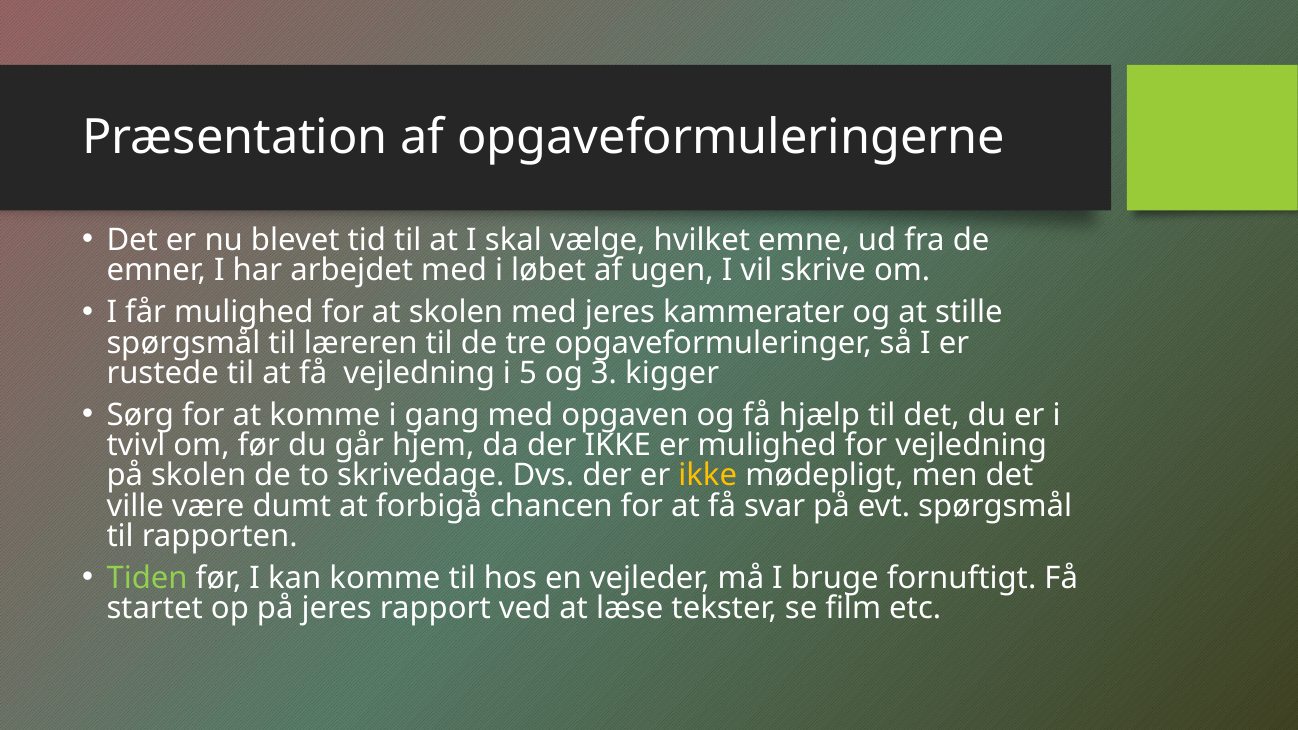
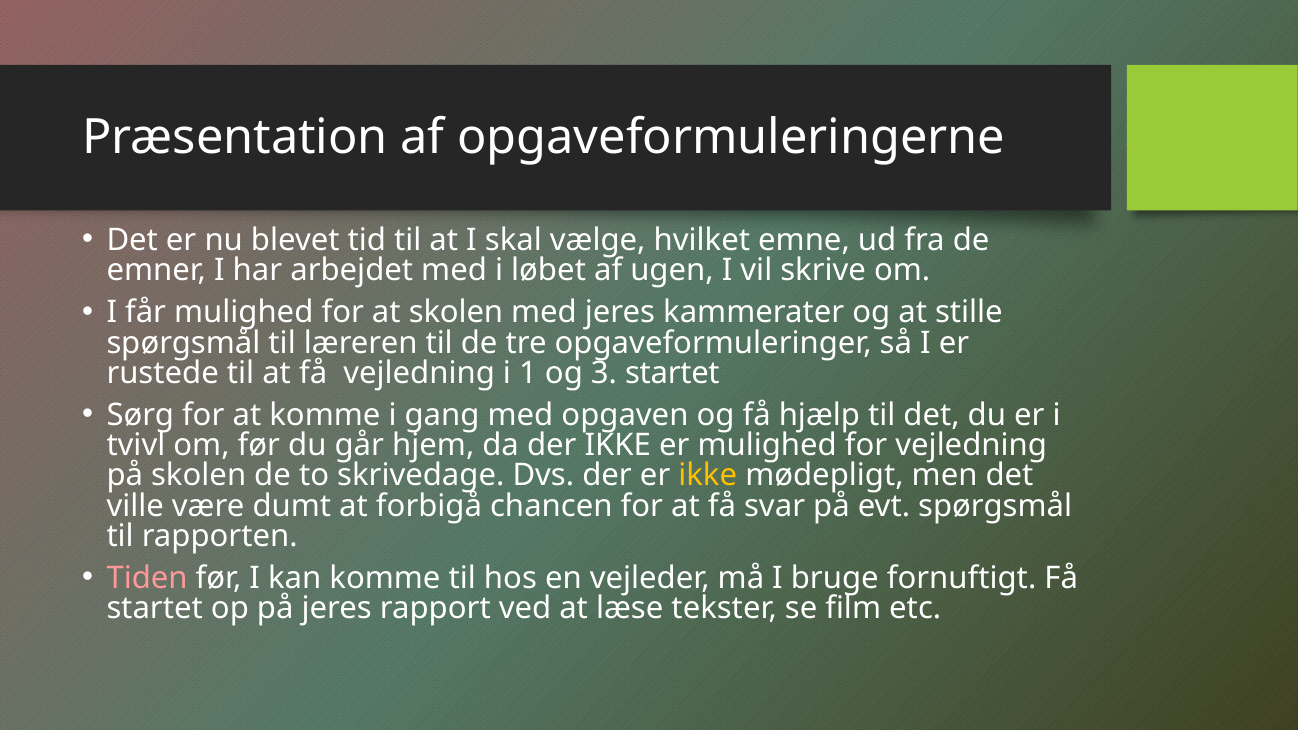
5: 5 -> 1
3 kigger: kigger -> startet
Tiden colour: light green -> pink
